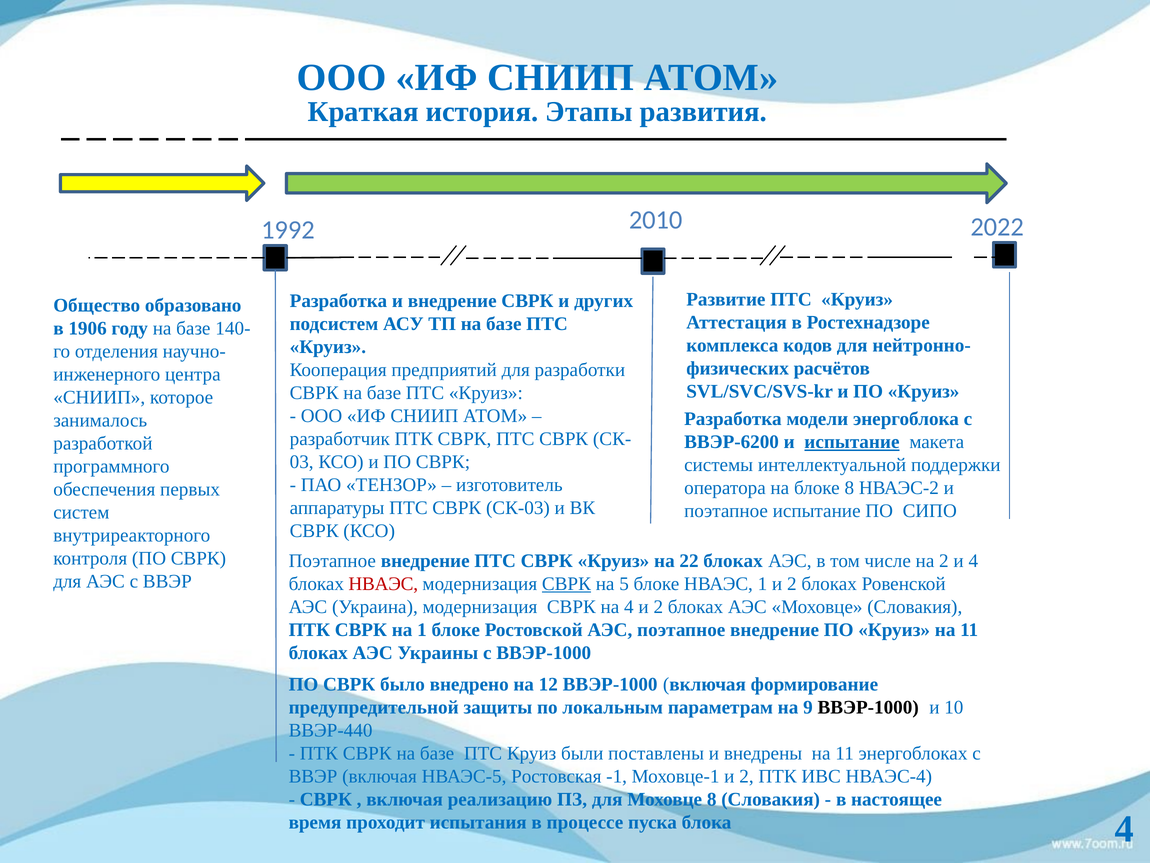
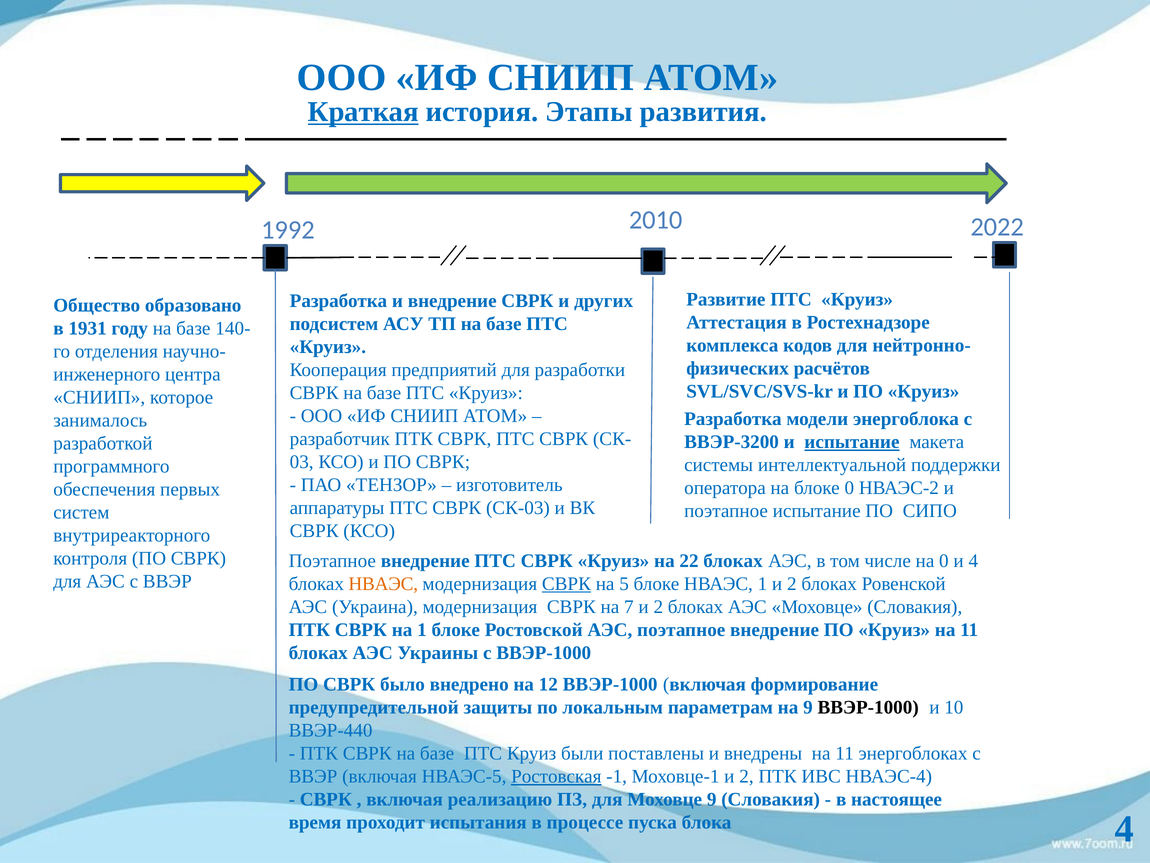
Краткая underline: none -> present
1906: 1906 -> 1931
ВВЭР-6200: ВВЭР-6200 -> ВВЭР-3200
блоке 8: 8 -> 0
на 2: 2 -> 0
НВАЭС at (383, 583) colour: red -> orange
на 4: 4 -> 7
Ростовская underline: none -> present
Моховце 8: 8 -> 9
